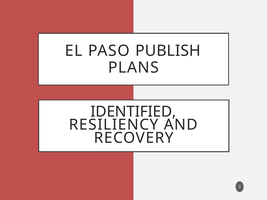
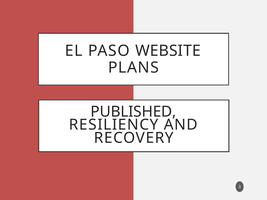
PUBLISH: PUBLISH -> WEBSITE
IDENTIFIED: IDENTIFIED -> PUBLISHED
